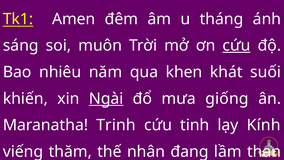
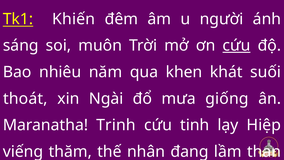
Amen: Amen -> Khiến
tháng: tháng -> người
khiến: khiến -> thoát
Ngài underline: present -> none
Kính: Kính -> Hiệp
